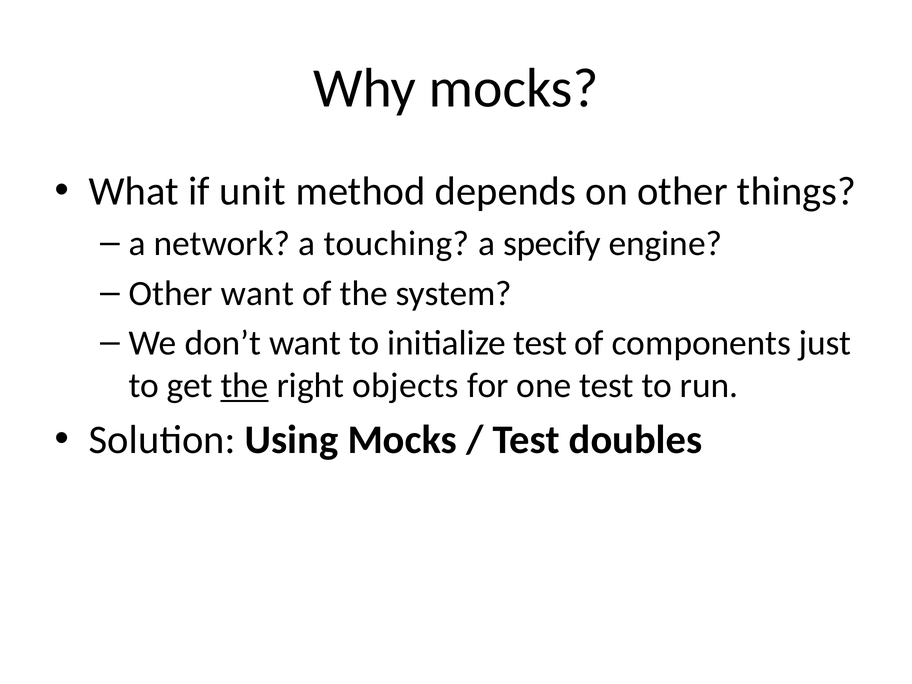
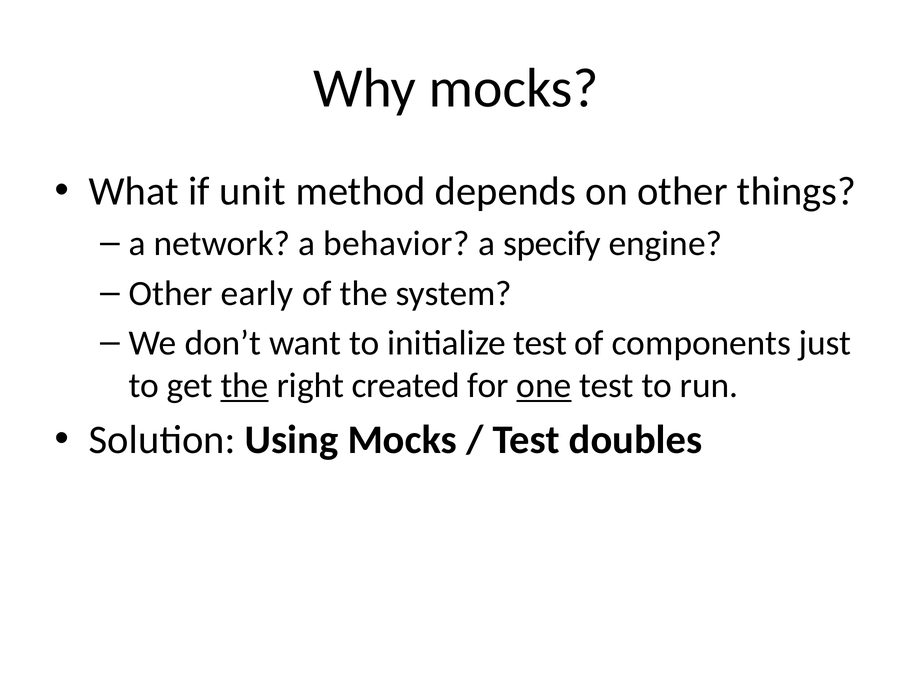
touching: touching -> behavior
Other want: want -> early
objects: objects -> created
one underline: none -> present
